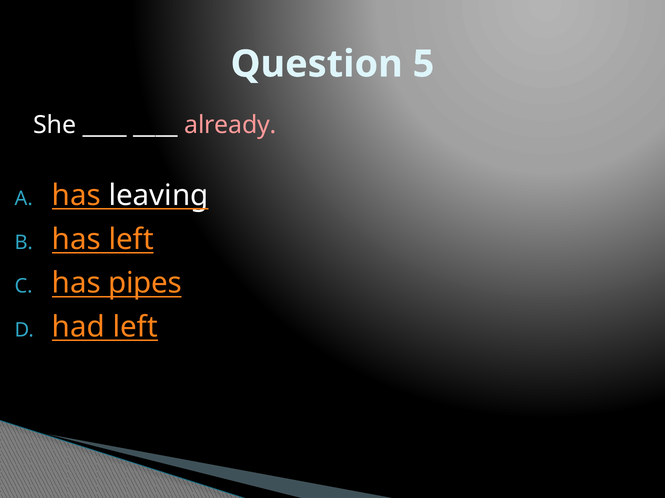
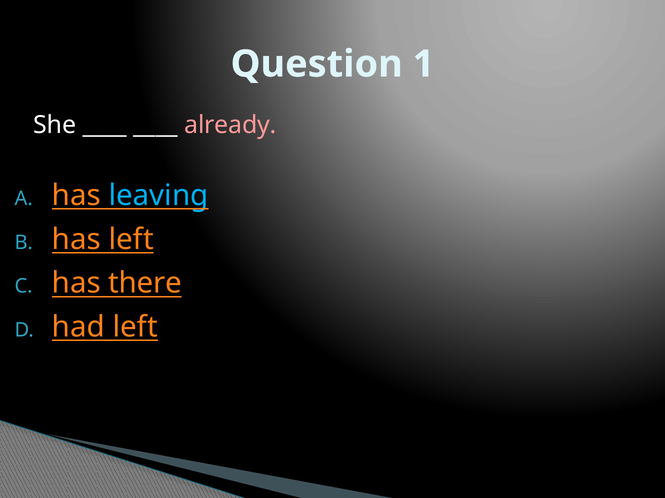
5: 5 -> 1
leaving colour: white -> light blue
pipes: pipes -> there
